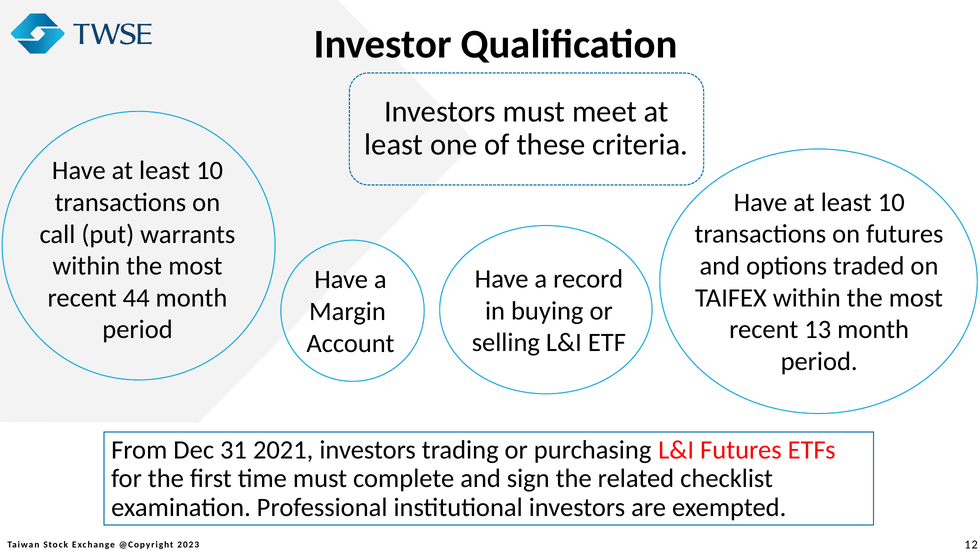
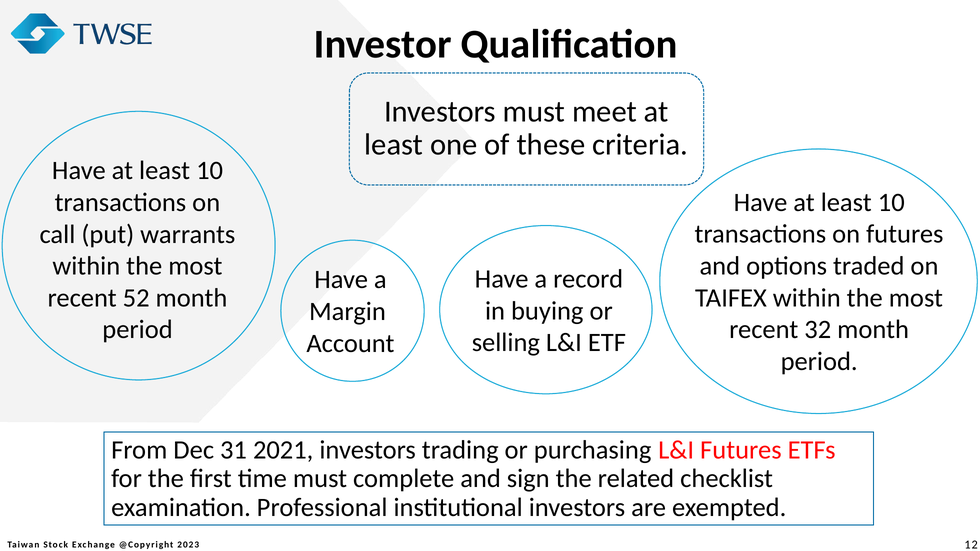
44: 44 -> 52
13: 13 -> 32
